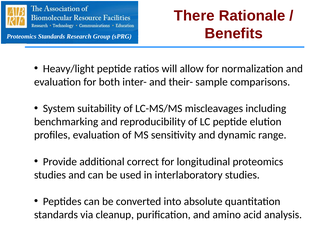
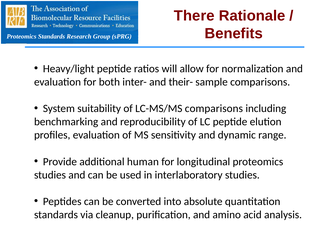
LC-MS/MS miscleavages: miscleavages -> comparisons
correct: correct -> human
